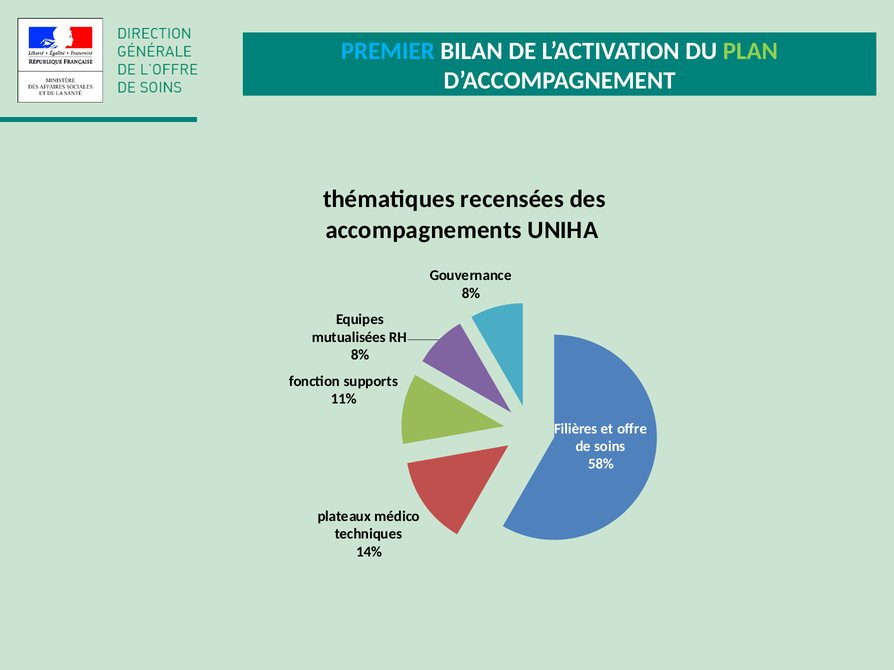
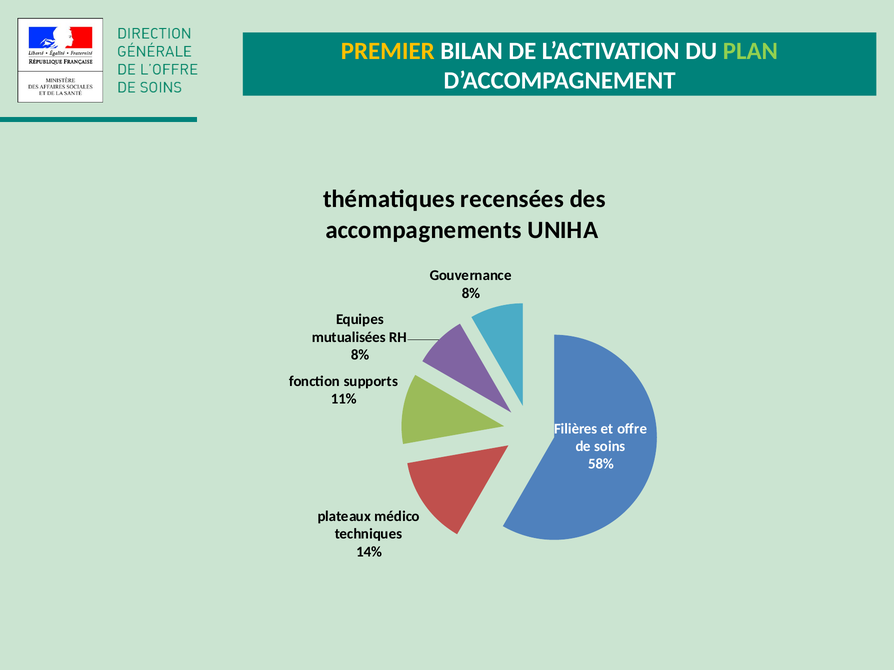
PREMIER colour: light blue -> yellow
